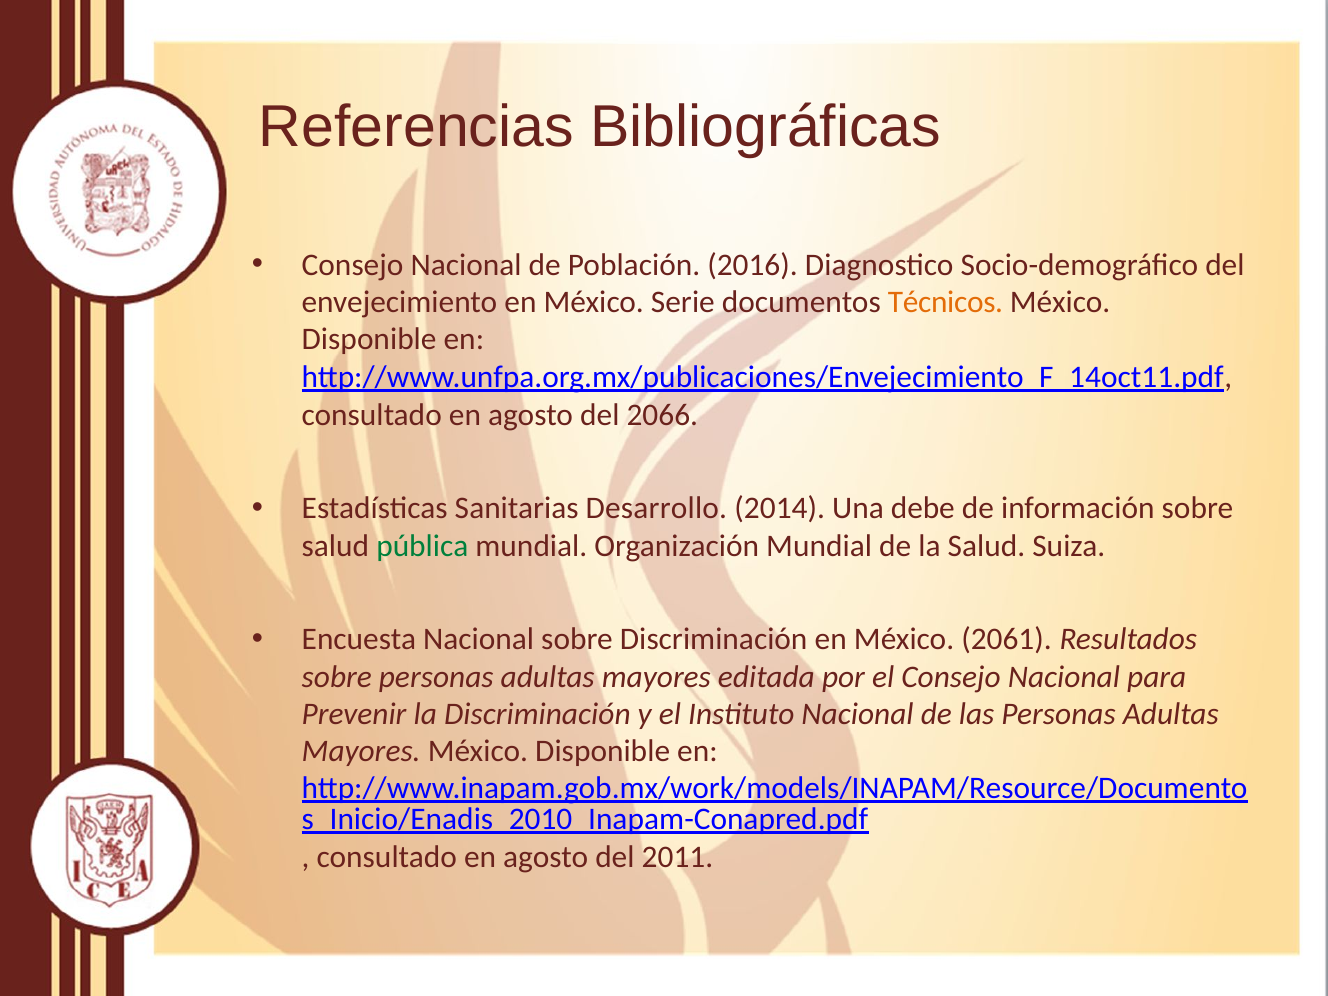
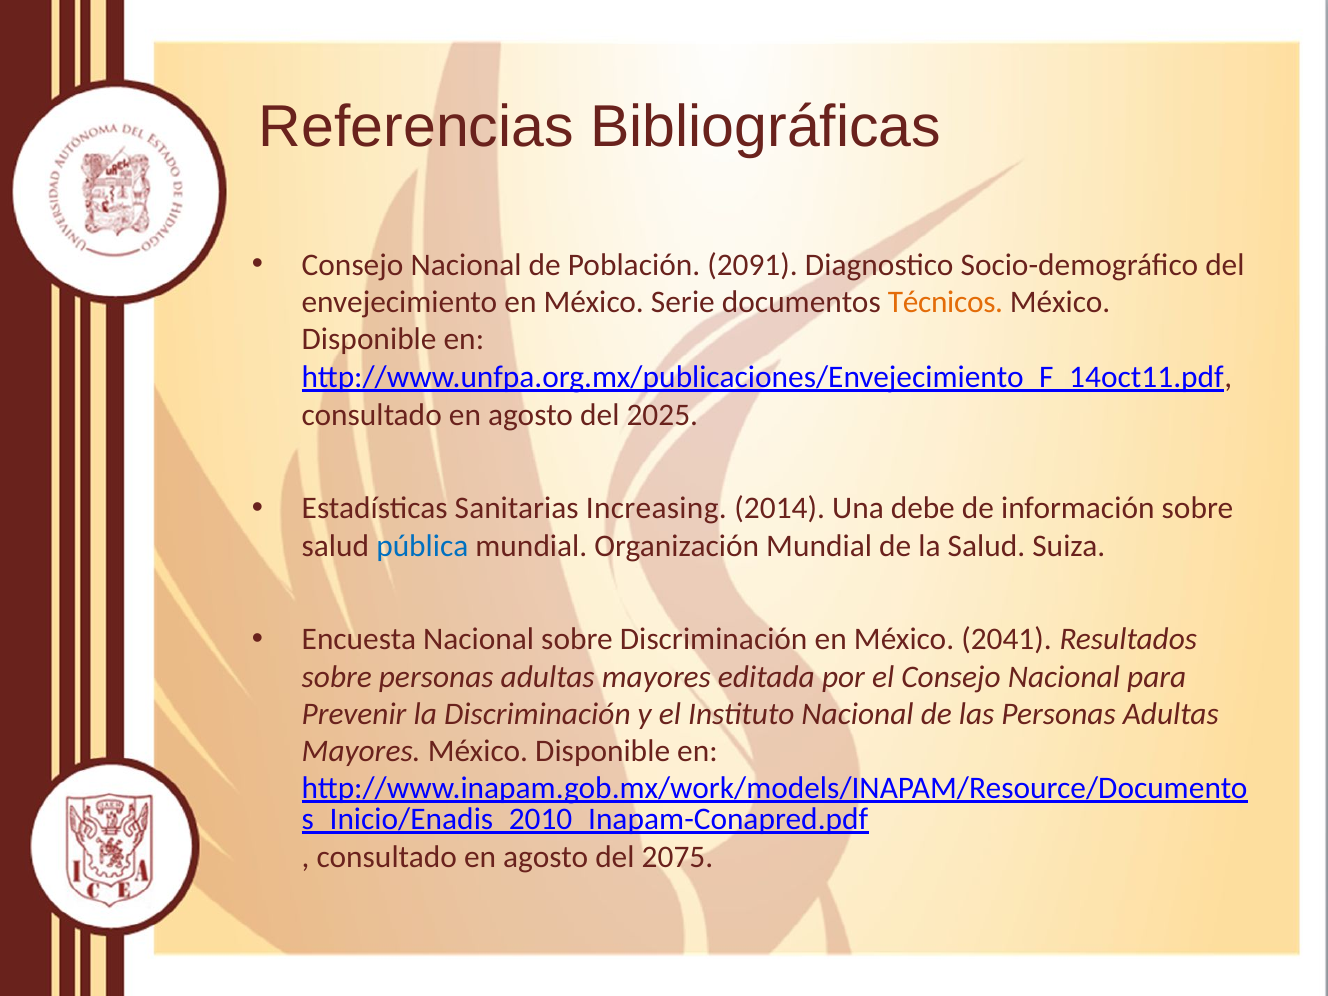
2016: 2016 -> 2091
2066: 2066 -> 2025
Desarrollo: Desarrollo -> Increasing
pública colour: green -> blue
2061: 2061 -> 2041
2011: 2011 -> 2075
